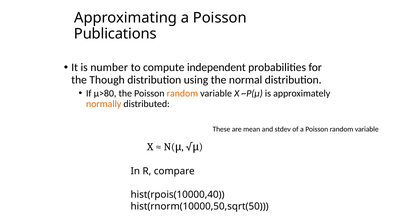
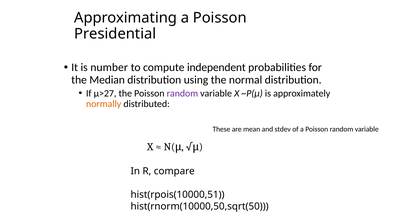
Publications: Publications -> Presidential
Though: Though -> Median
μ>80: μ>80 -> μ>27
random at (182, 93) colour: orange -> purple
hist(rpois(10000,40: hist(rpois(10000,40 -> hist(rpois(10000,51
